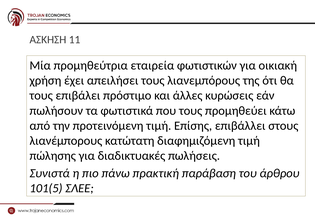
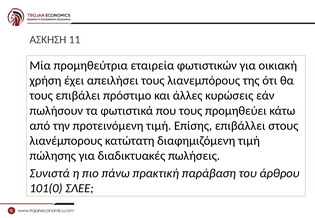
101(5: 101(5 -> 101(0
